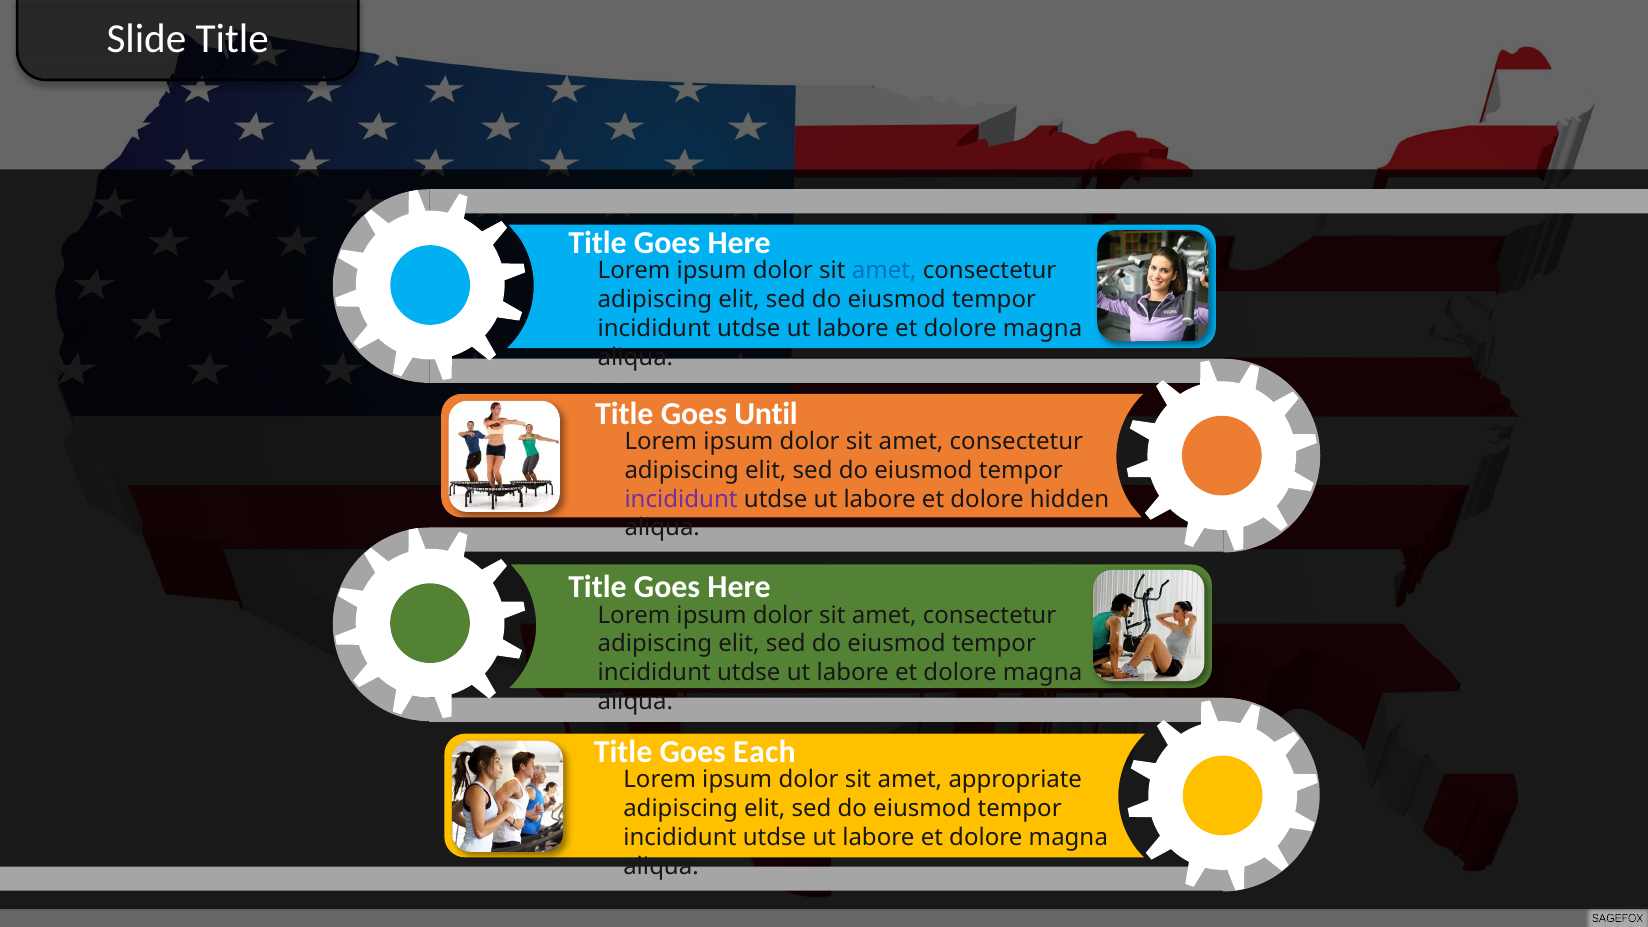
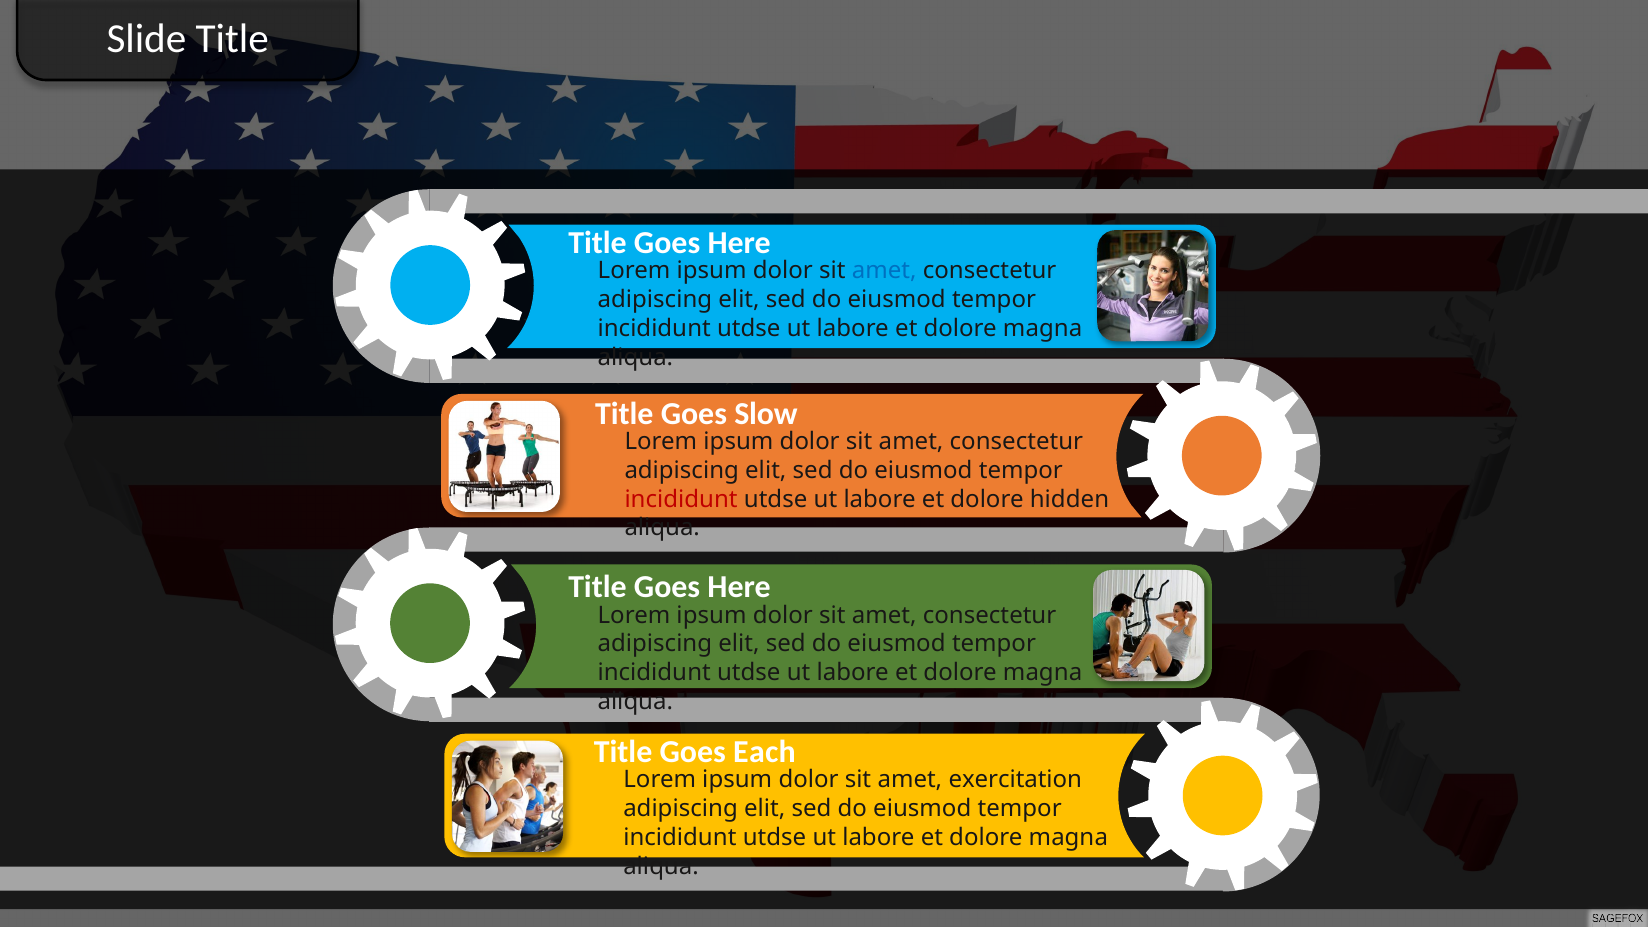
Until: Until -> Slow
incididunt at (681, 499) colour: purple -> red
appropriate: appropriate -> exercitation
